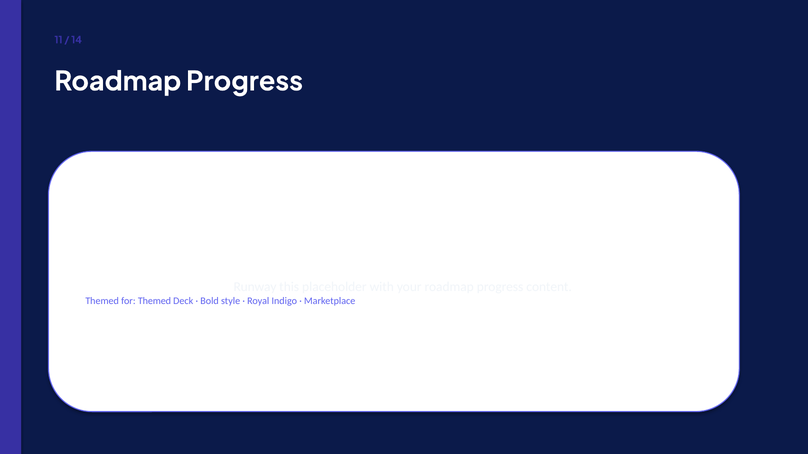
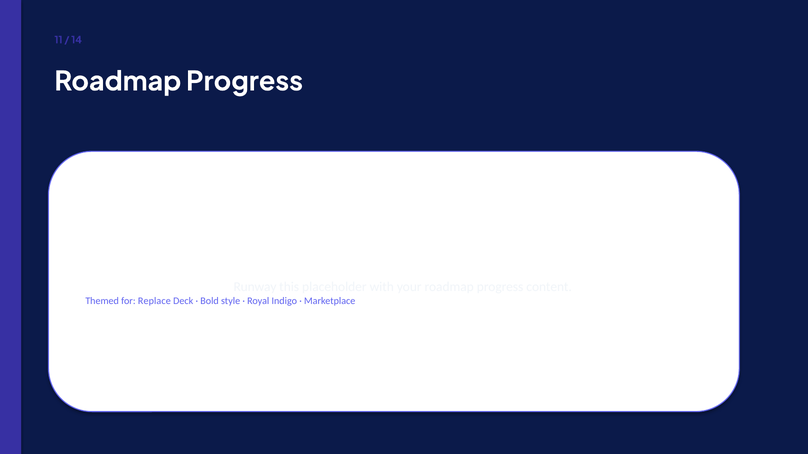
for Themed: Themed -> Replace
